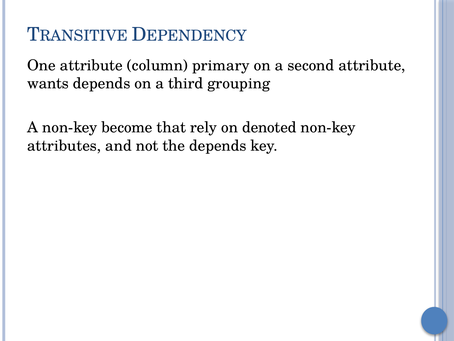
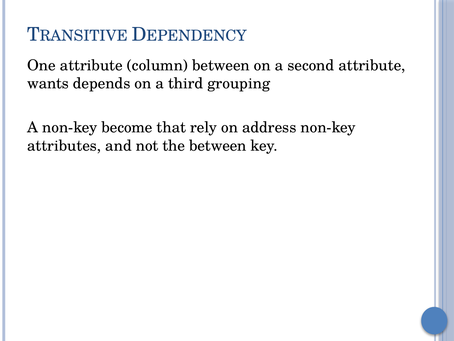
column primary: primary -> between
denoted: denoted -> address
the depends: depends -> between
